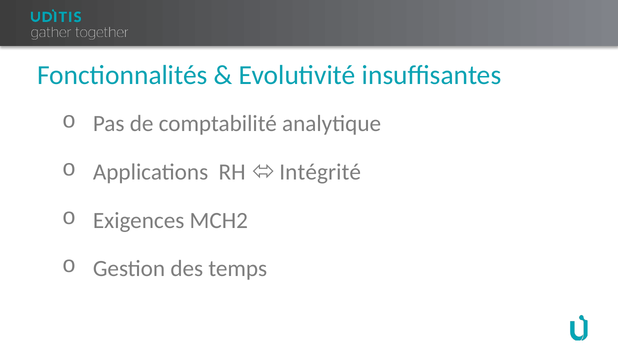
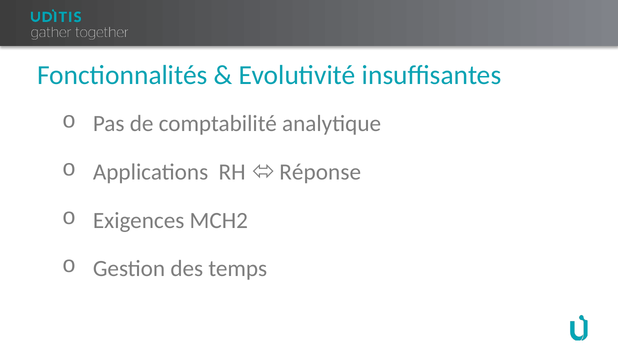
Intégrité: Intégrité -> Réponse
